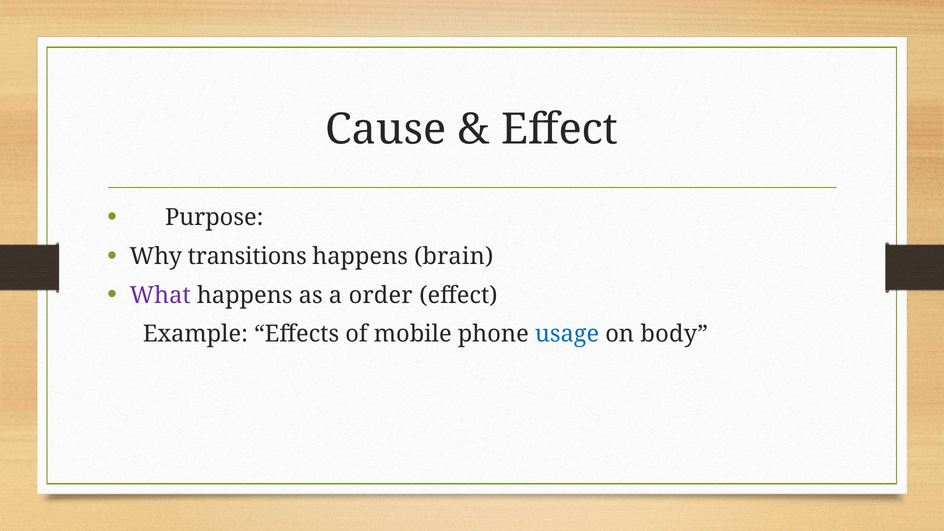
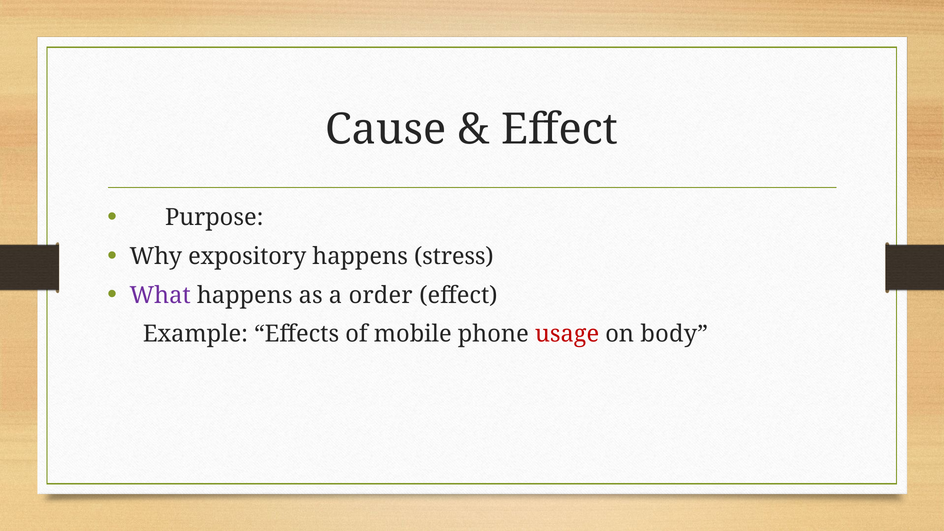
transitions: transitions -> expository
brain: brain -> stress
usage colour: blue -> red
